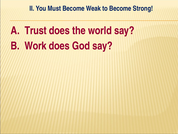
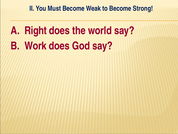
Trust: Trust -> Right
